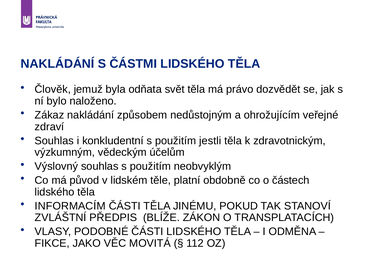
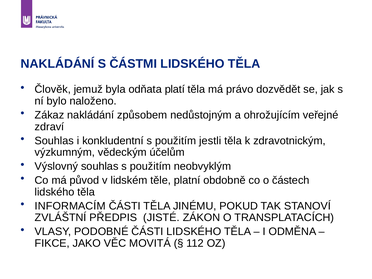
svět: svět -> platí
BLÍŽE: BLÍŽE -> JISTÉ
